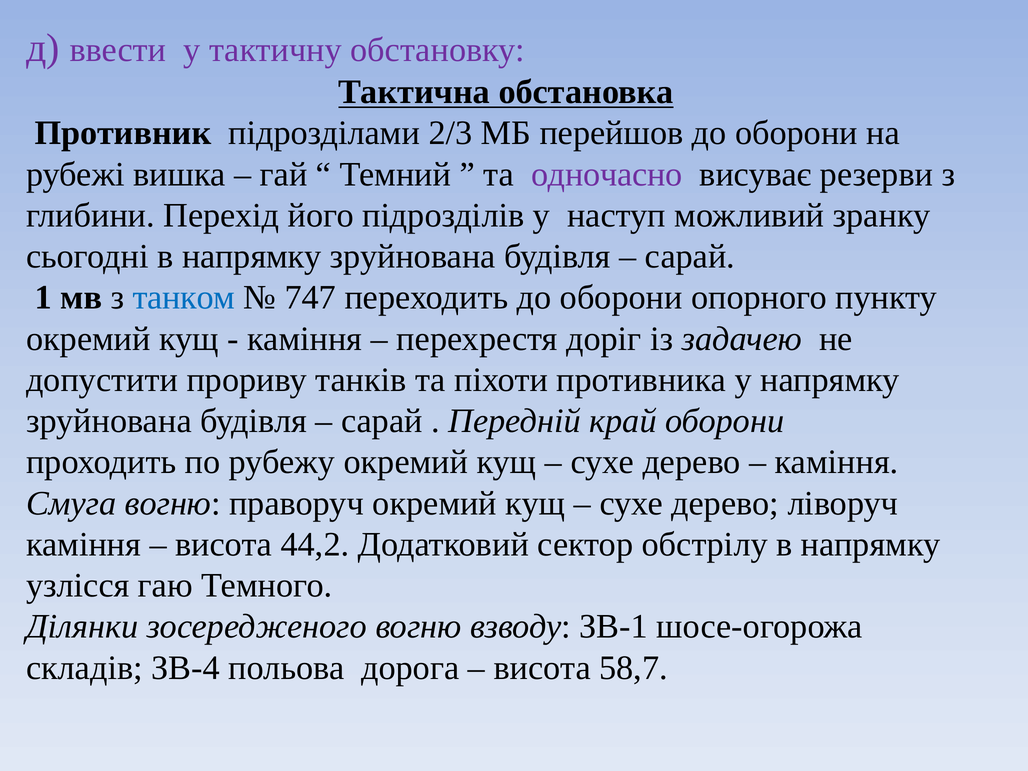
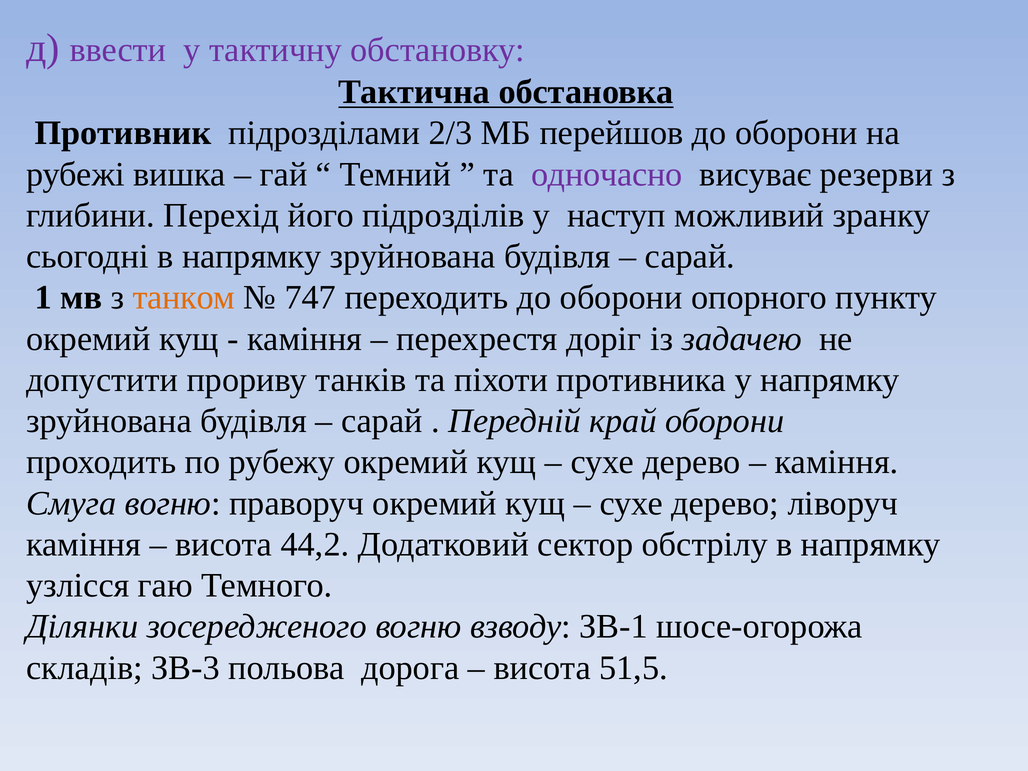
танком colour: blue -> orange
ЗВ-4: ЗВ-4 -> ЗВ-3
58,7: 58,7 -> 51,5
